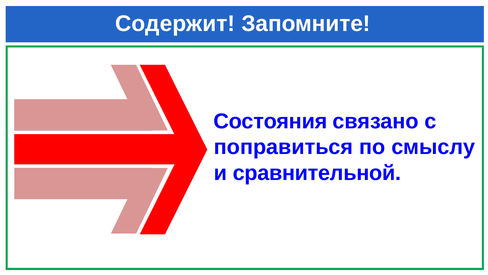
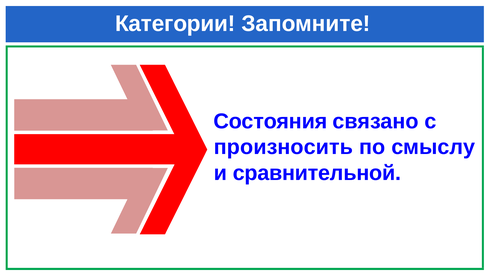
Содержит: Содержит -> Категории
поправиться: поправиться -> произносить
